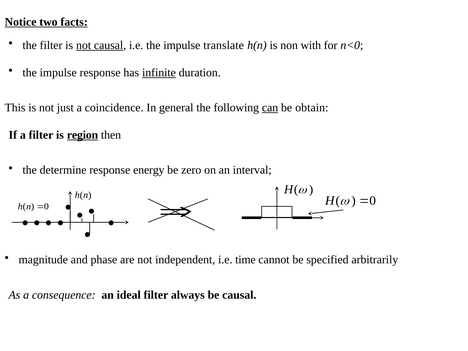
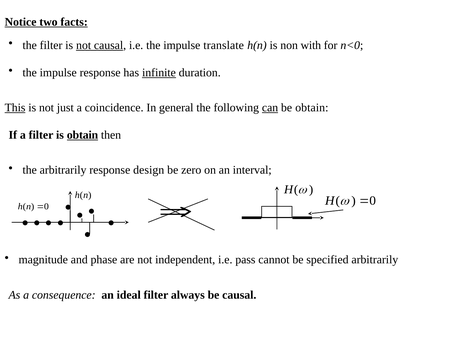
This underline: none -> present
is region: region -> obtain
the determine: determine -> arbitrarily
energy: energy -> design
time: time -> pass
